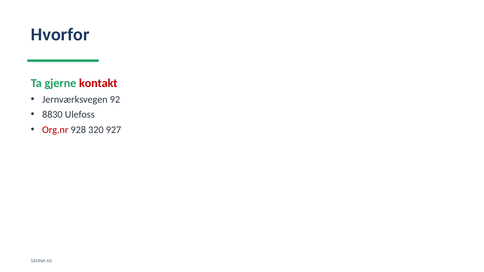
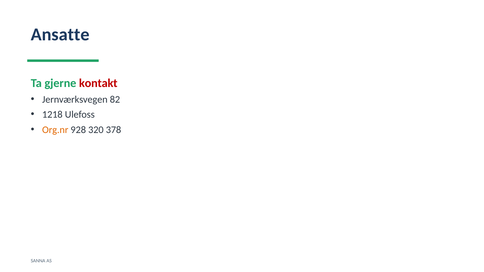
Hvorfor: Hvorfor -> Ansatte
92: 92 -> 82
8830: 8830 -> 1218
Org.nr colour: red -> orange
927: 927 -> 378
